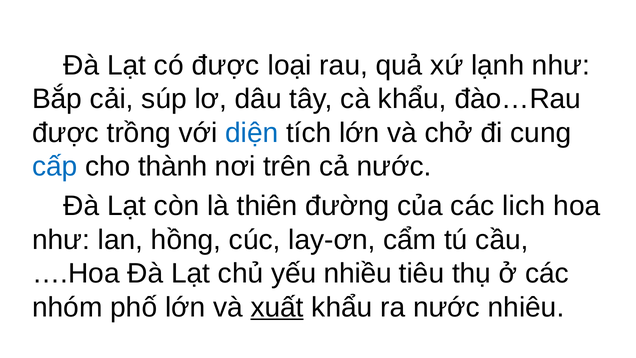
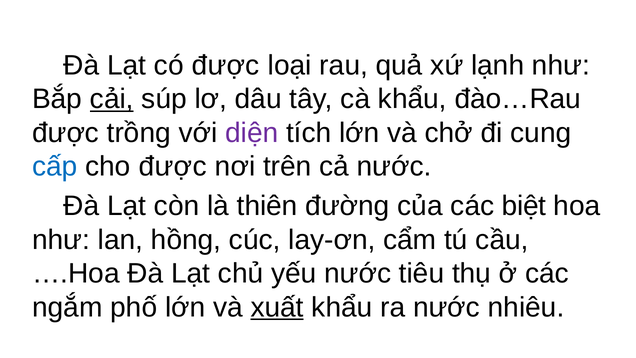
cải underline: none -> present
diện colour: blue -> purple
cho thành: thành -> được
lich: lich -> biệt
yếu nhiều: nhiều -> nước
nhóm: nhóm -> ngắm
